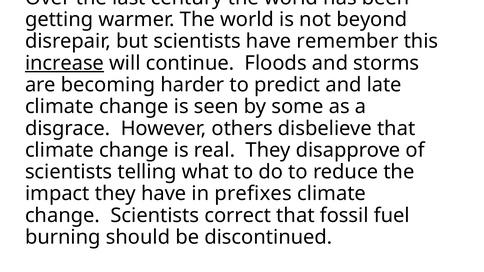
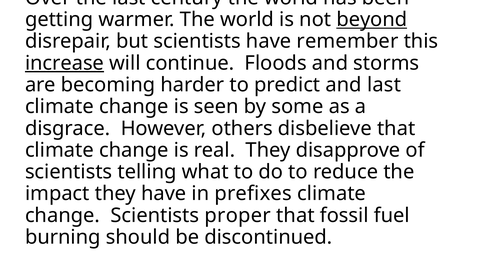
beyond underline: none -> present
and late: late -> last
correct: correct -> proper
